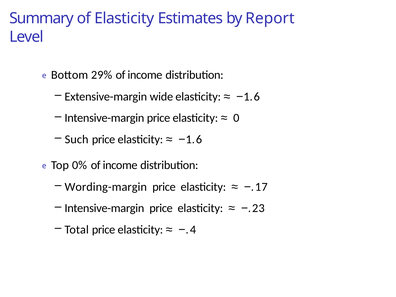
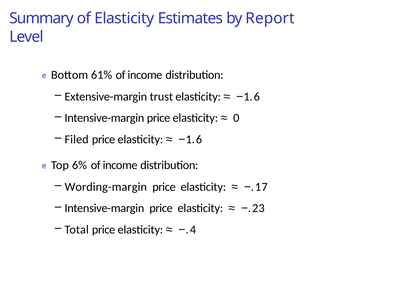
29%: 29% -> 61%
wide: wide -> trust
Such: Such -> Filed
0%: 0% -> 6%
